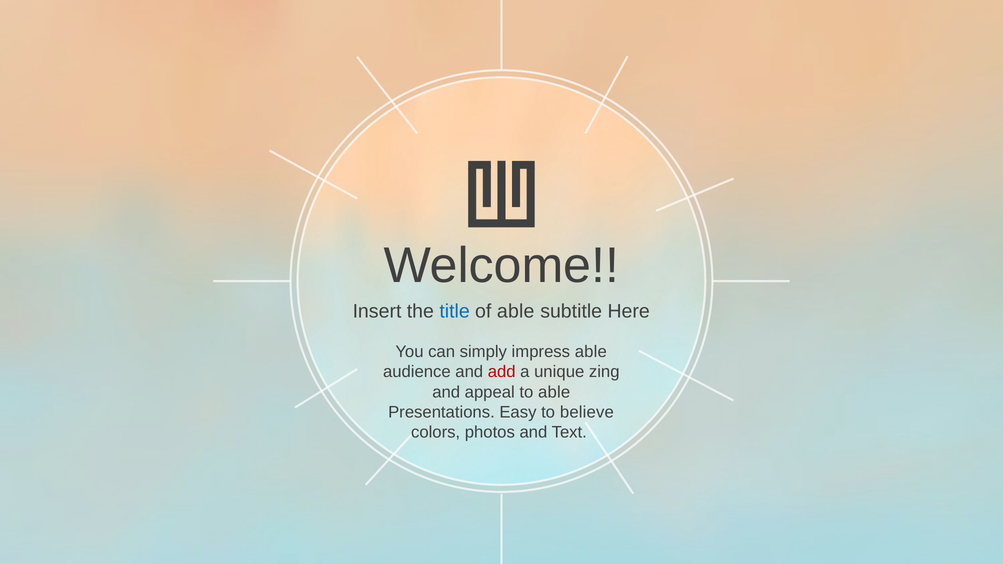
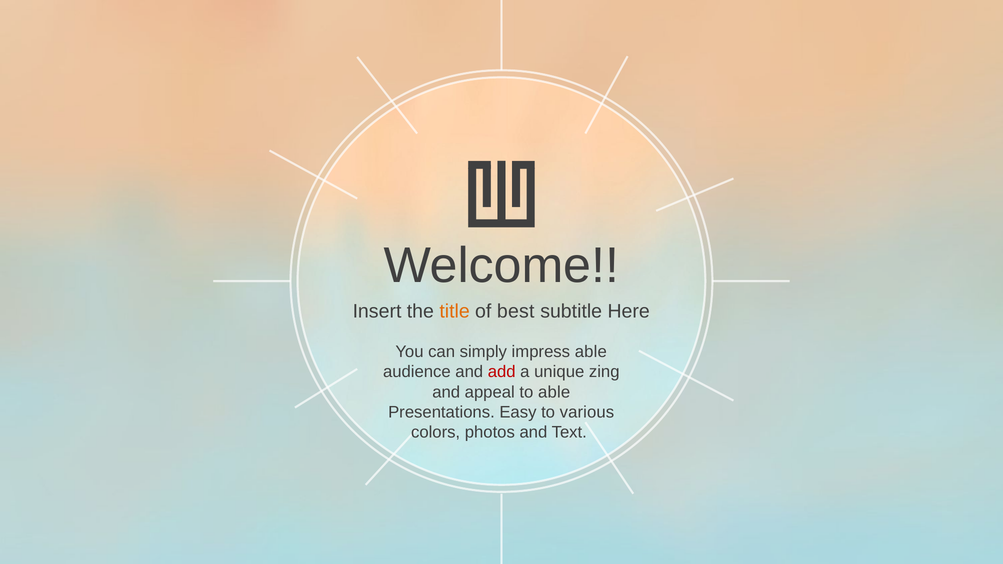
title colour: blue -> orange
of able: able -> best
believe: believe -> various
